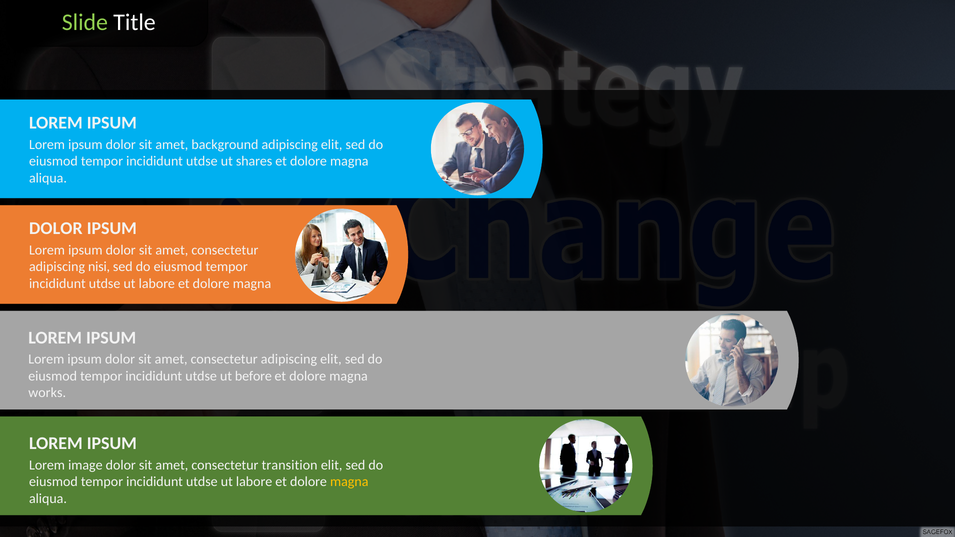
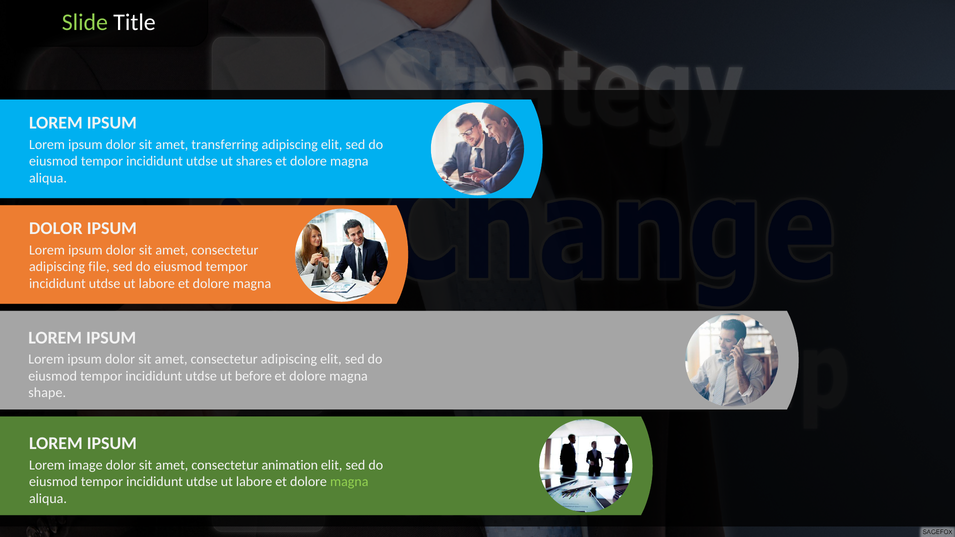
background: background -> transferring
nisi: nisi -> file
works: works -> shape
transition: transition -> animation
magna at (349, 482) colour: yellow -> light green
